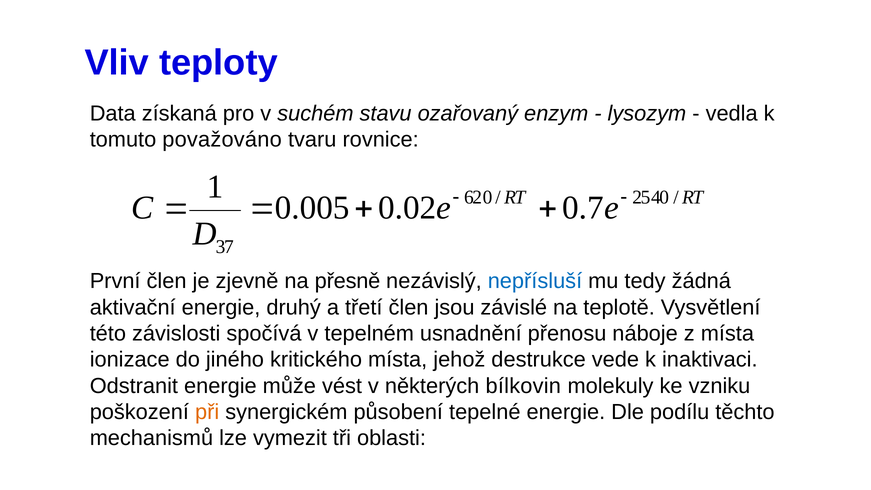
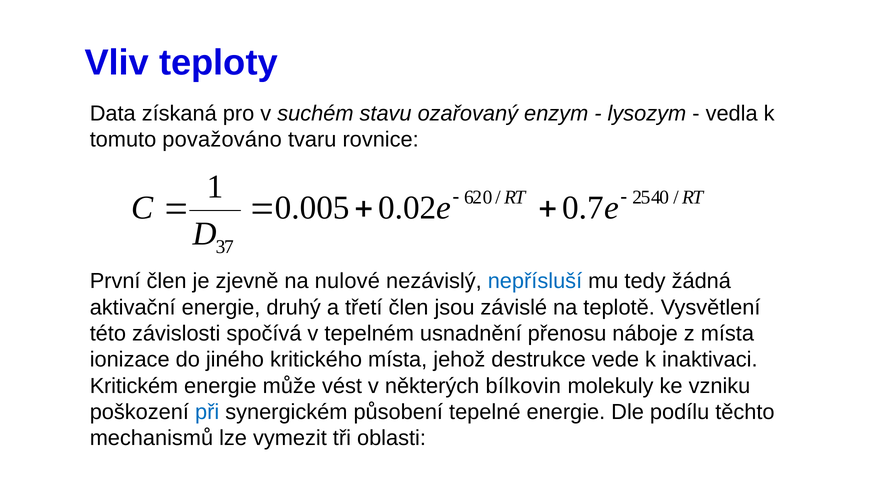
přesně: přesně -> nulové
Odstranit: Odstranit -> Kritickém
při colour: orange -> blue
